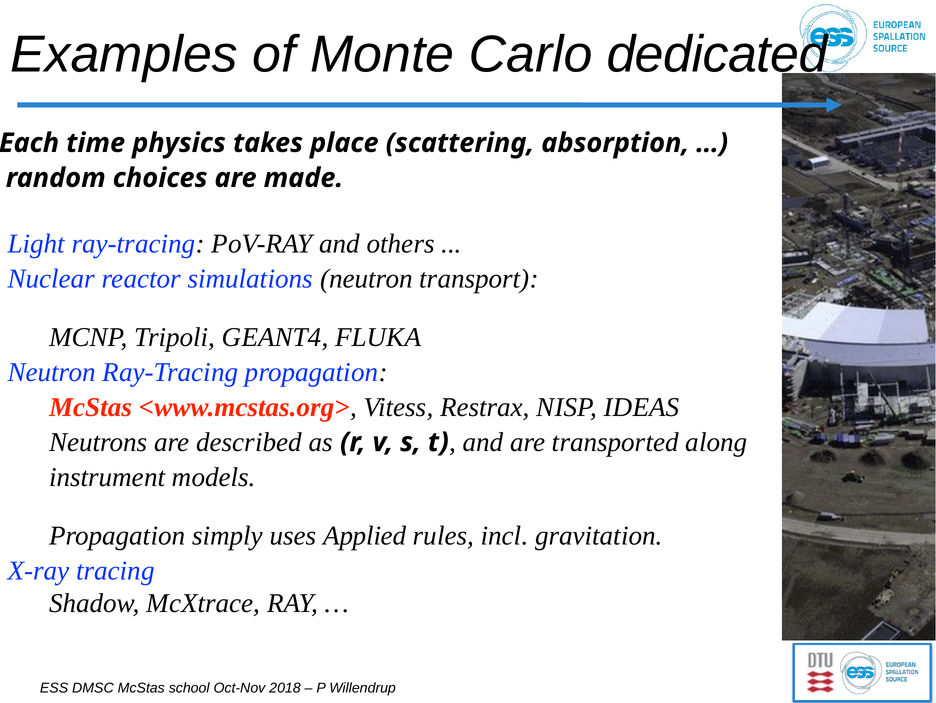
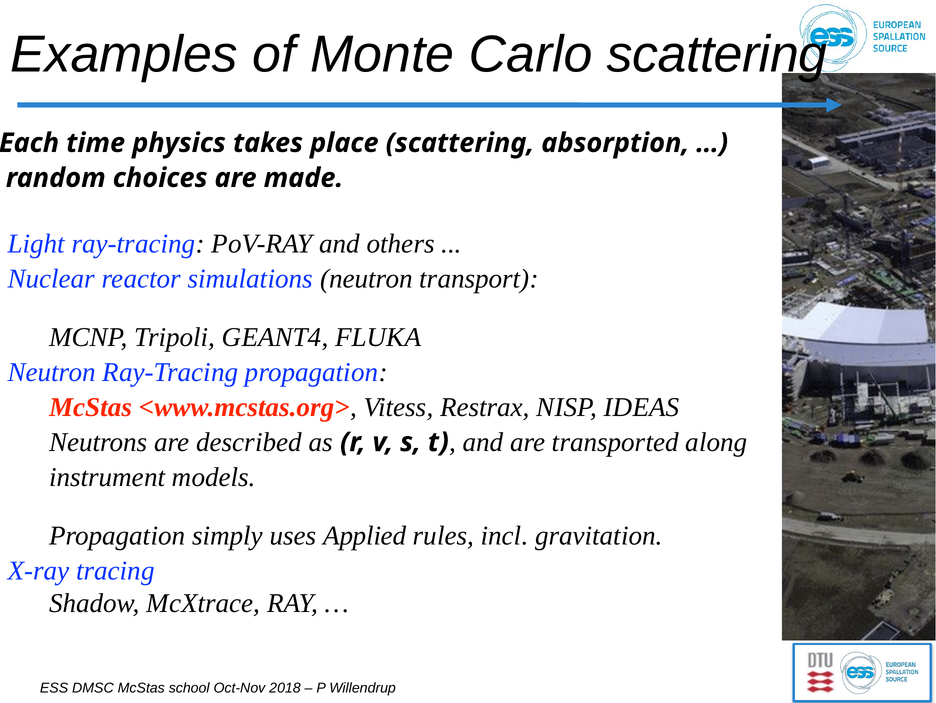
Carlo dedicated: dedicated -> scattering
